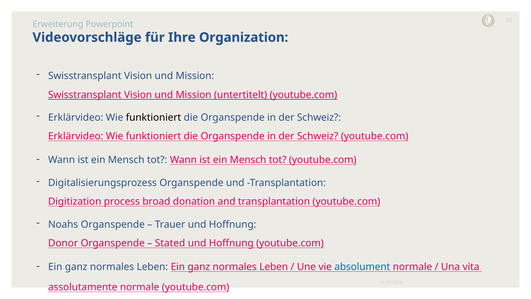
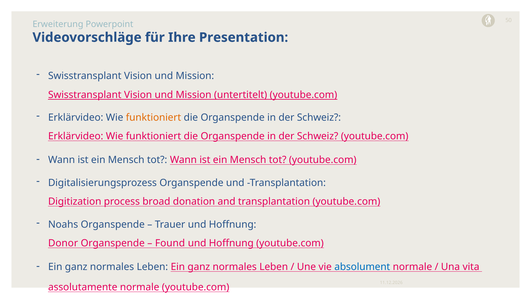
Organization: Organization -> Presentation
funktioniert at (154, 117) colour: black -> orange
Stated: Stated -> Found
